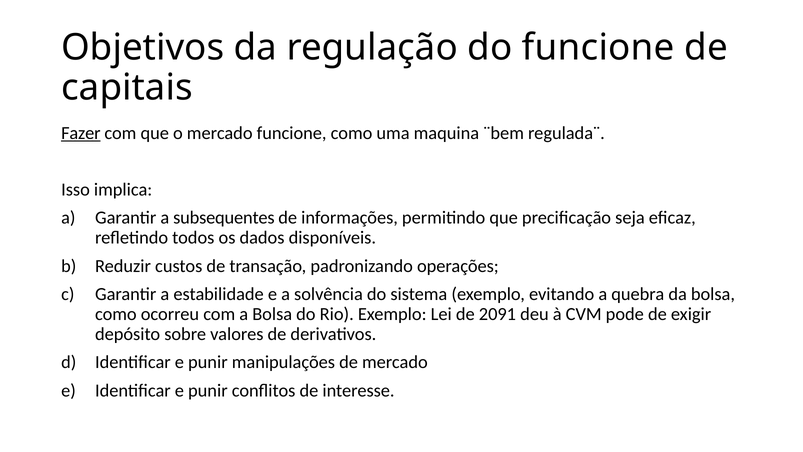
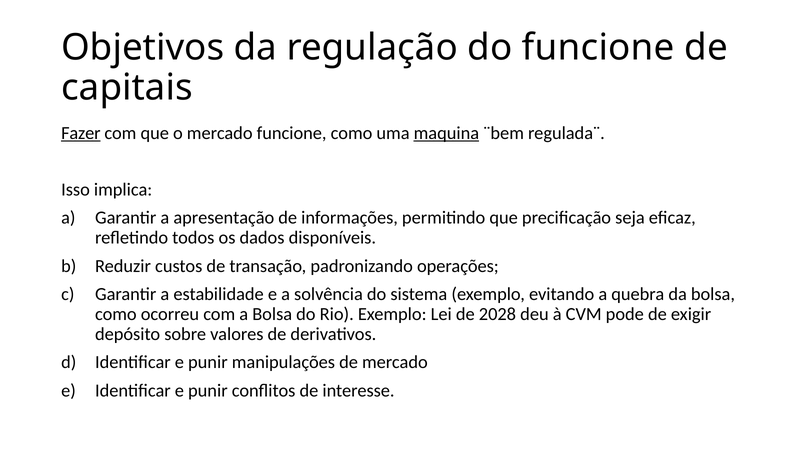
maquina underline: none -> present
subsequentes: subsequentes -> apresentação
2091: 2091 -> 2028
